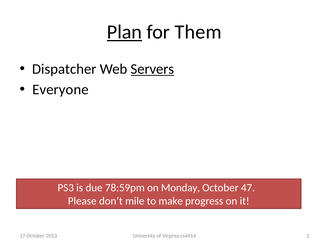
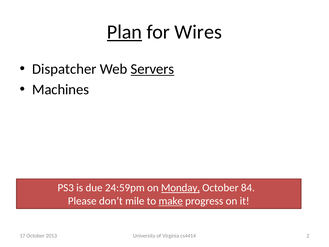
Them: Them -> Wires
Everyone: Everyone -> Machines
78:59pm: 78:59pm -> 24:59pm
Monday underline: none -> present
47: 47 -> 84
make underline: none -> present
